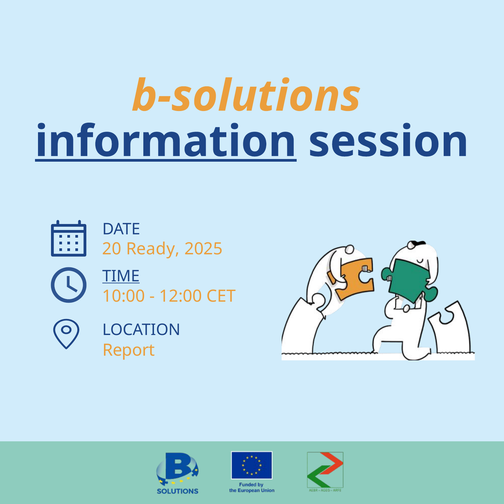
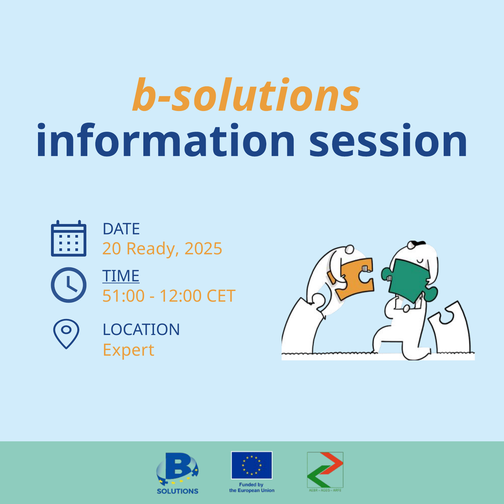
information underline: present -> none
10:00: 10:00 -> 51:00
Report: Report -> Expert
